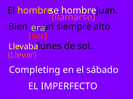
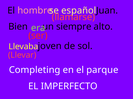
hombre at (35, 11) colour: yellow -> pink
se hombre: hombre -> español
lunes: lunes -> joven
sábado: sábado -> parque
